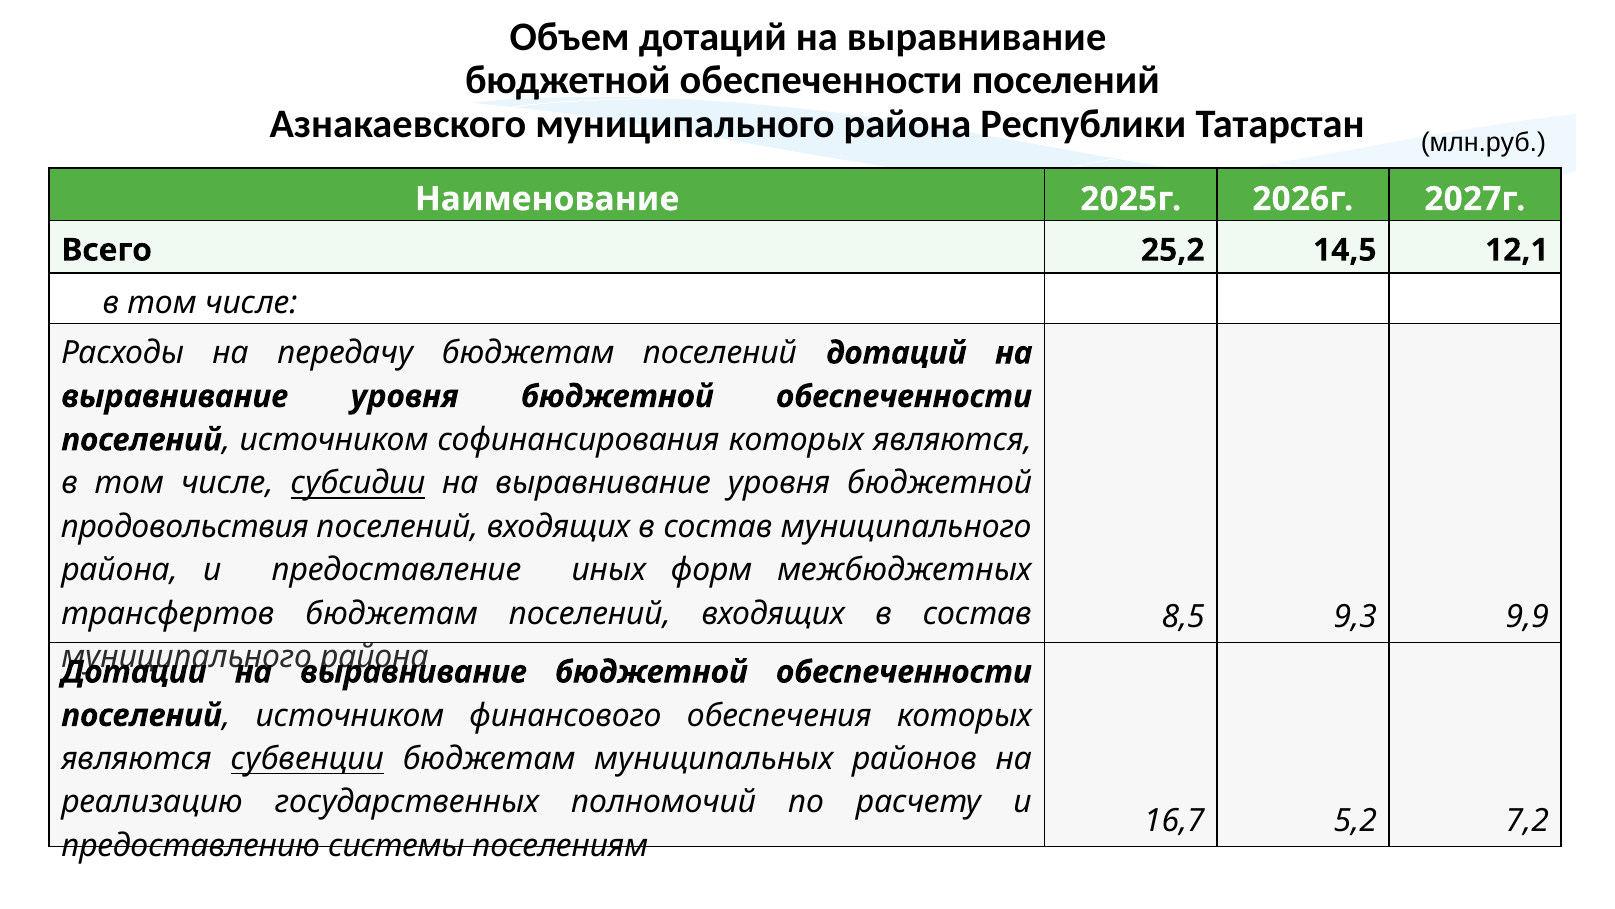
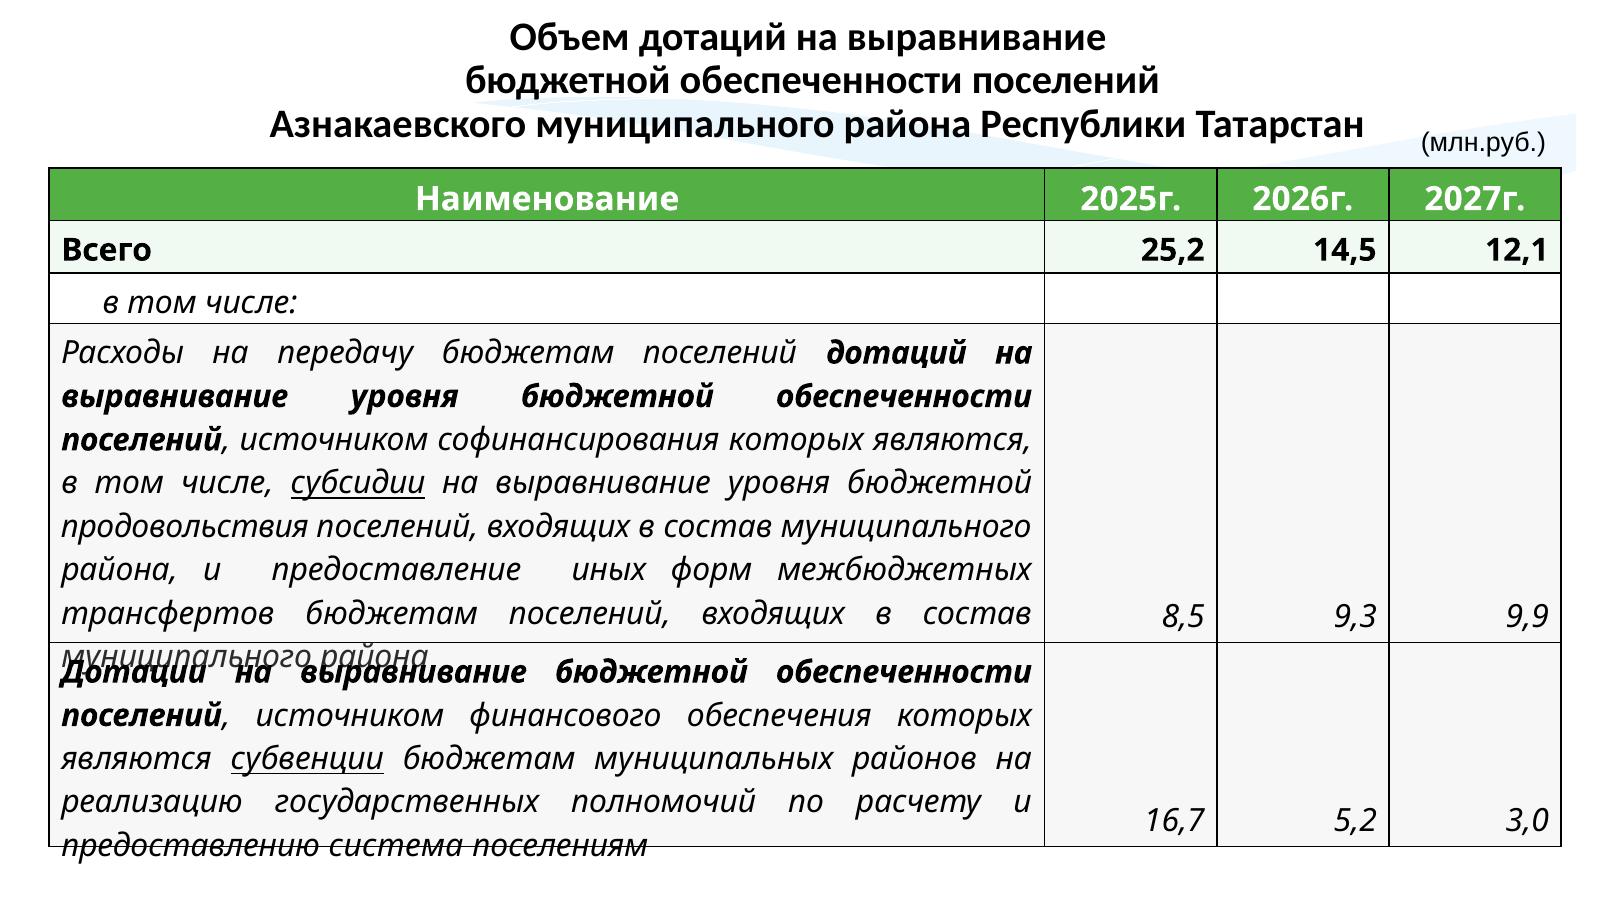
7,2: 7,2 -> 3,0
системы: системы -> система
